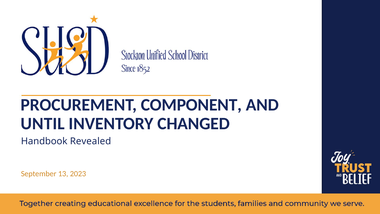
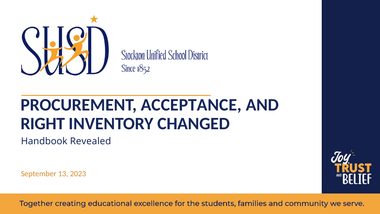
COMPONENT: COMPONENT -> ACCEPTANCE
UNTIL: UNTIL -> RIGHT
